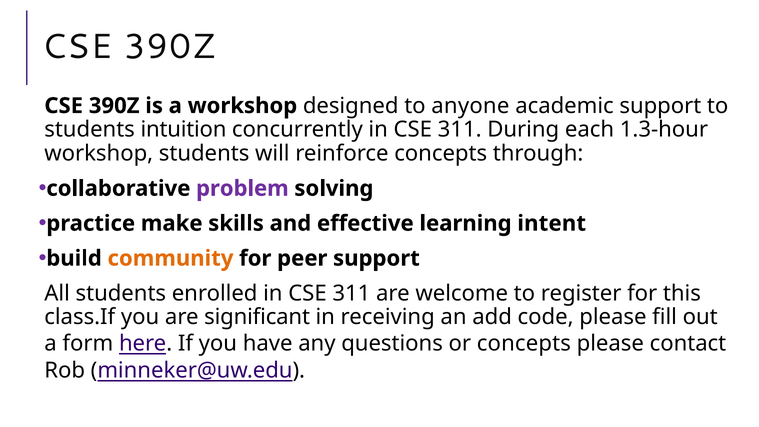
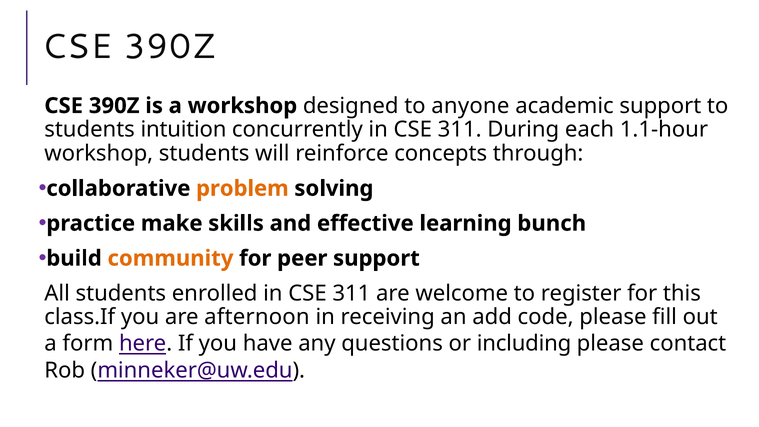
1.3-hour: 1.3-hour -> 1.1-hour
problem colour: purple -> orange
intent: intent -> bunch
significant: significant -> afternoon
or concepts: concepts -> including
